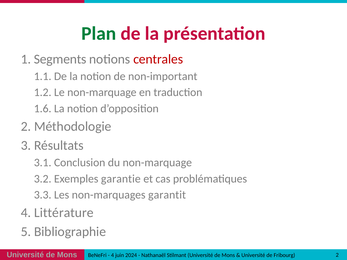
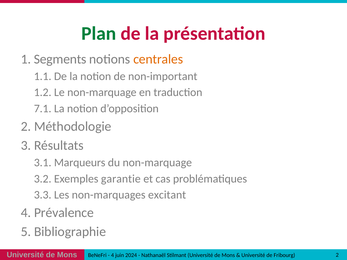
centrales colour: red -> orange
1.6: 1.6 -> 7.1
Conclusion: Conclusion -> Marqueurs
garantit: garantit -> excitant
Littérature: Littérature -> Prévalence
